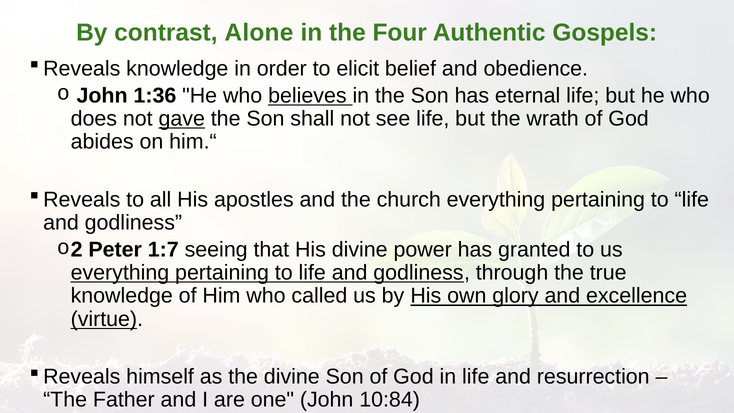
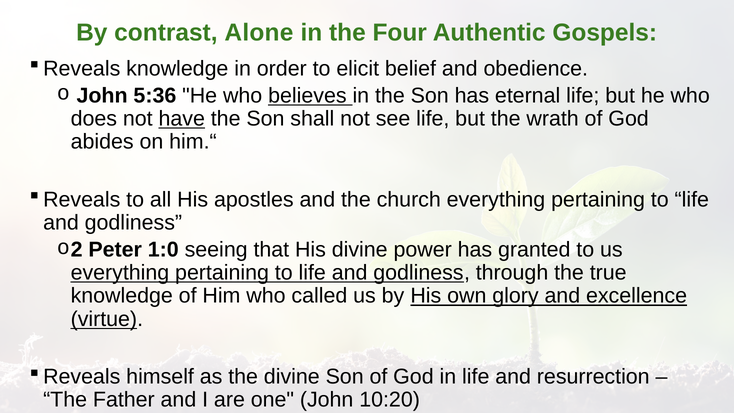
1:36: 1:36 -> 5:36
gave: gave -> have
1:7: 1:7 -> 1:0
10:84: 10:84 -> 10:20
